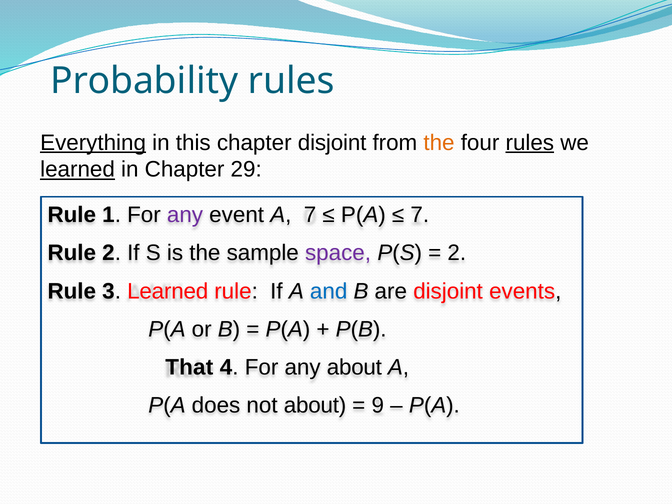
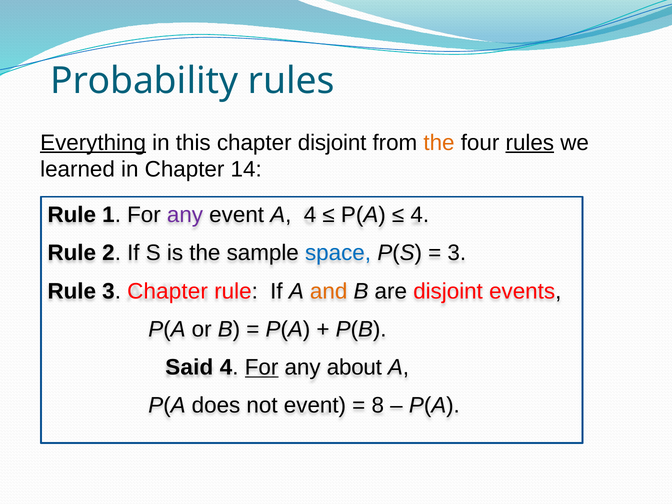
learned at (78, 170) underline: present -> none
29: 29 -> 14
A 7: 7 -> 4
7 at (420, 215): 7 -> 4
space colour: purple -> blue
2 at (457, 253): 2 -> 3
3 Learned: Learned -> Chapter
and colour: blue -> orange
That: That -> Said
For at (262, 367) underline: none -> present
not about: about -> event
9: 9 -> 8
